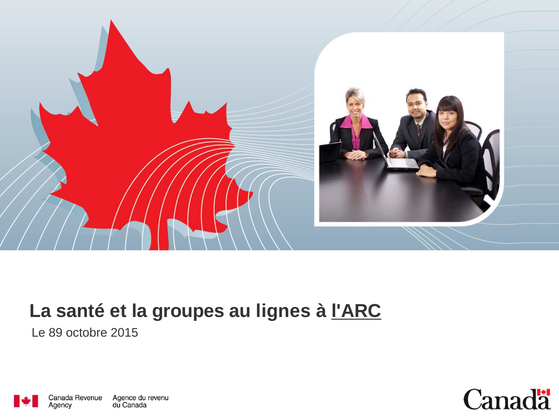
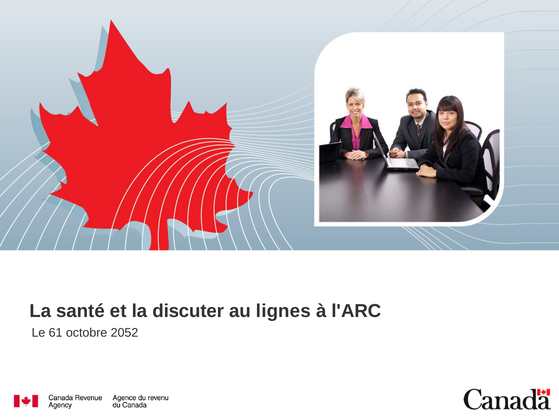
groupes: groupes -> discuter
l'ARC underline: present -> none
89: 89 -> 61
2015: 2015 -> 2052
